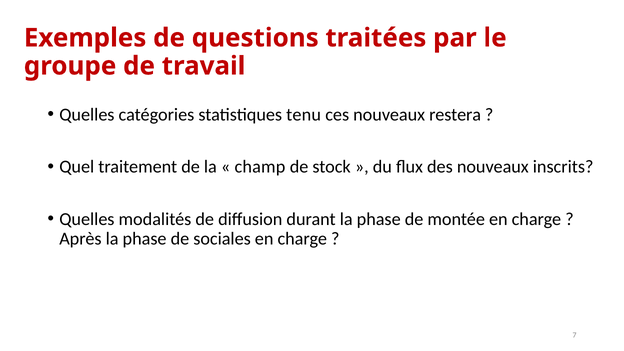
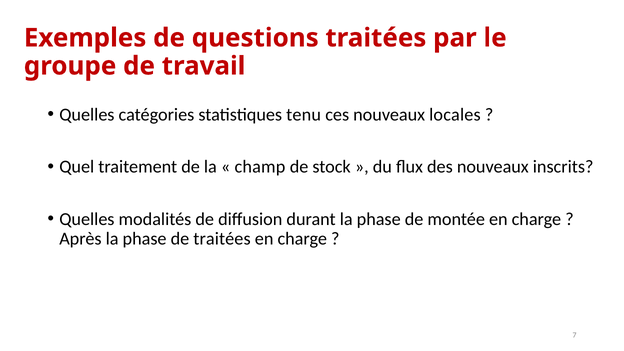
restera: restera -> locales
de sociales: sociales -> traitées
